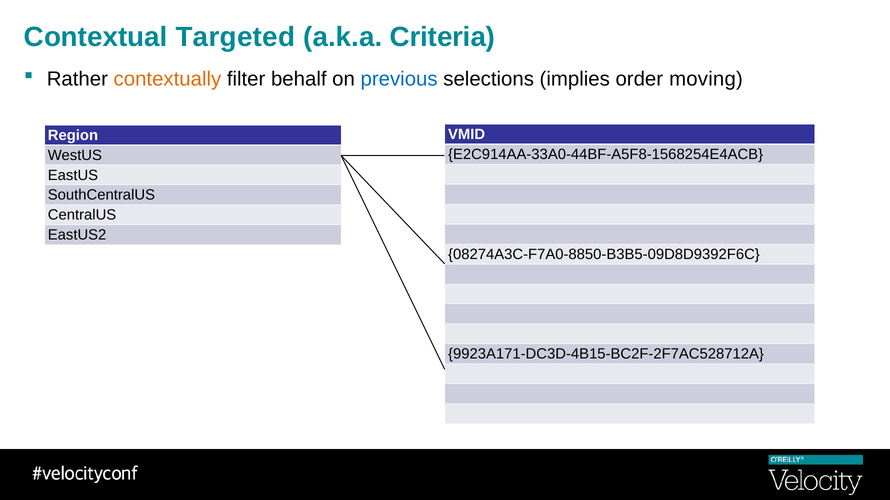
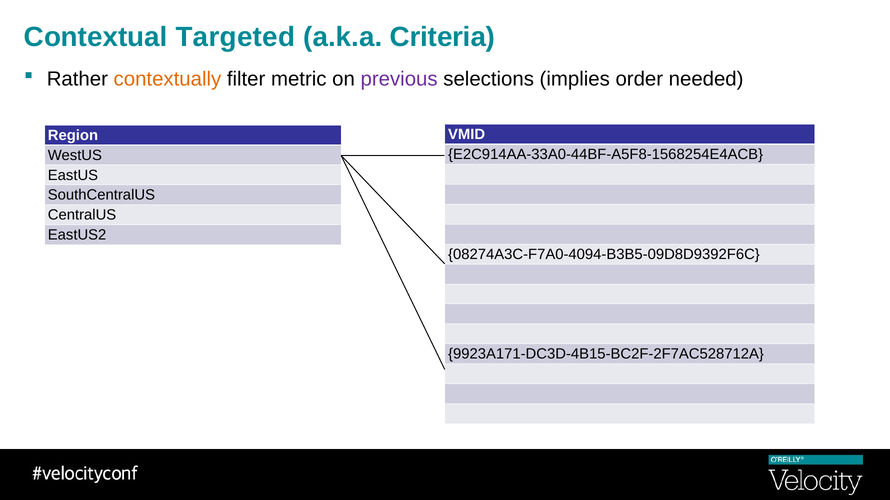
behalf: behalf -> metric
previous colour: blue -> purple
moving: moving -> needed
08274A3C-F7A0-8850-B3B5-09D8D9392F6C: 08274A3C-F7A0-8850-B3B5-09D8D9392F6C -> 08274A3C-F7A0-4094-B3B5-09D8D9392F6C
